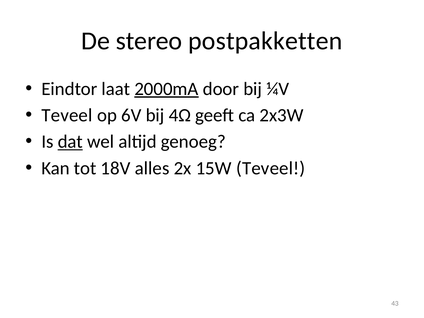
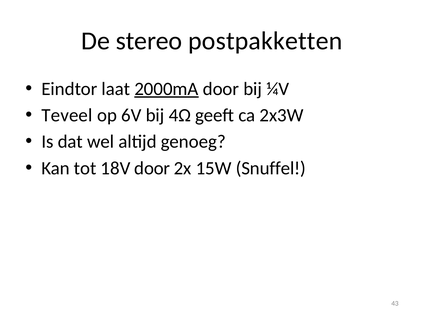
dat underline: present -> none
18V alles: alles -> door
15W Teveel: Teveel -> Snuffel
